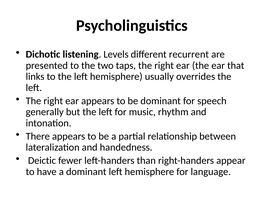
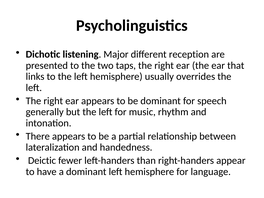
Levels: Levels -> Major
recurrent: recurrent -> reception
